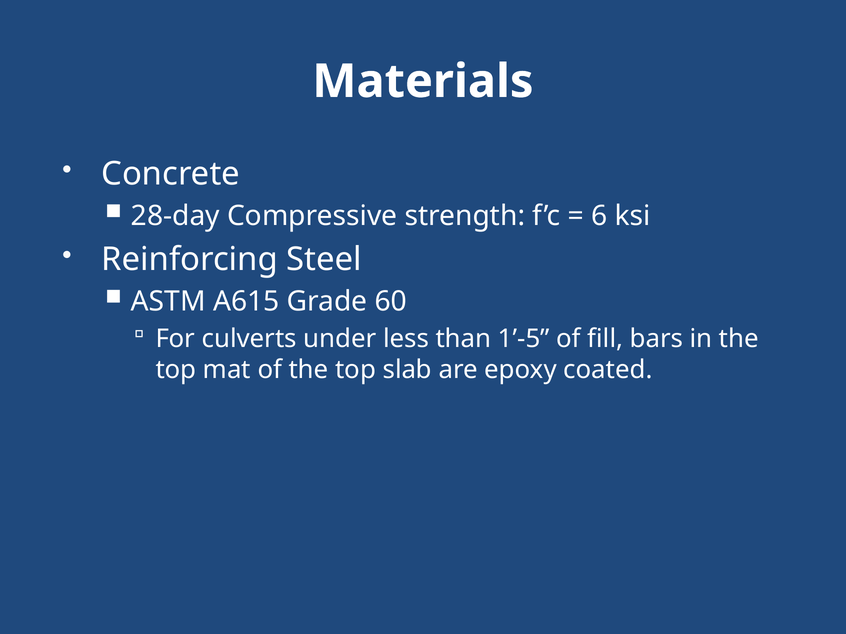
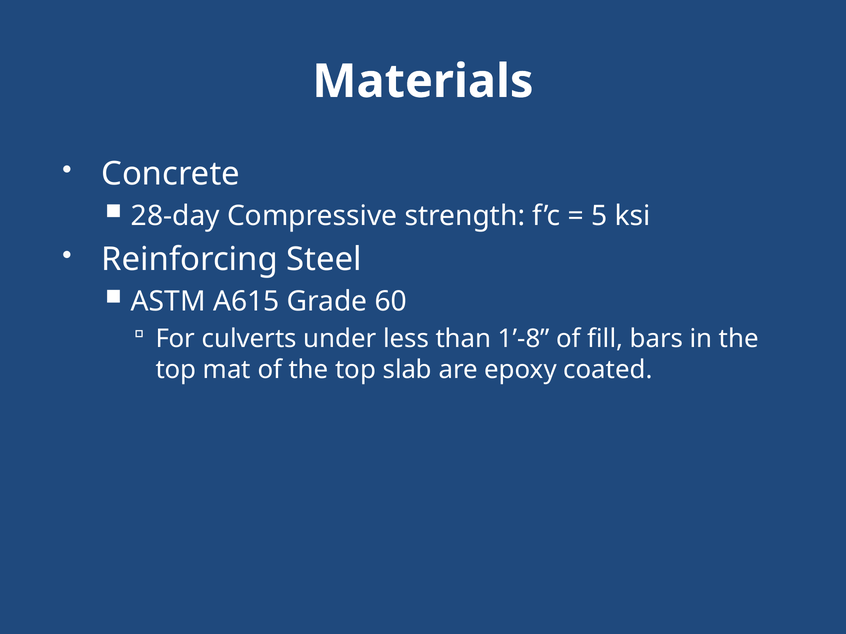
6: 6 -> 5
1’-5: 1’-5 -> 1’-8
